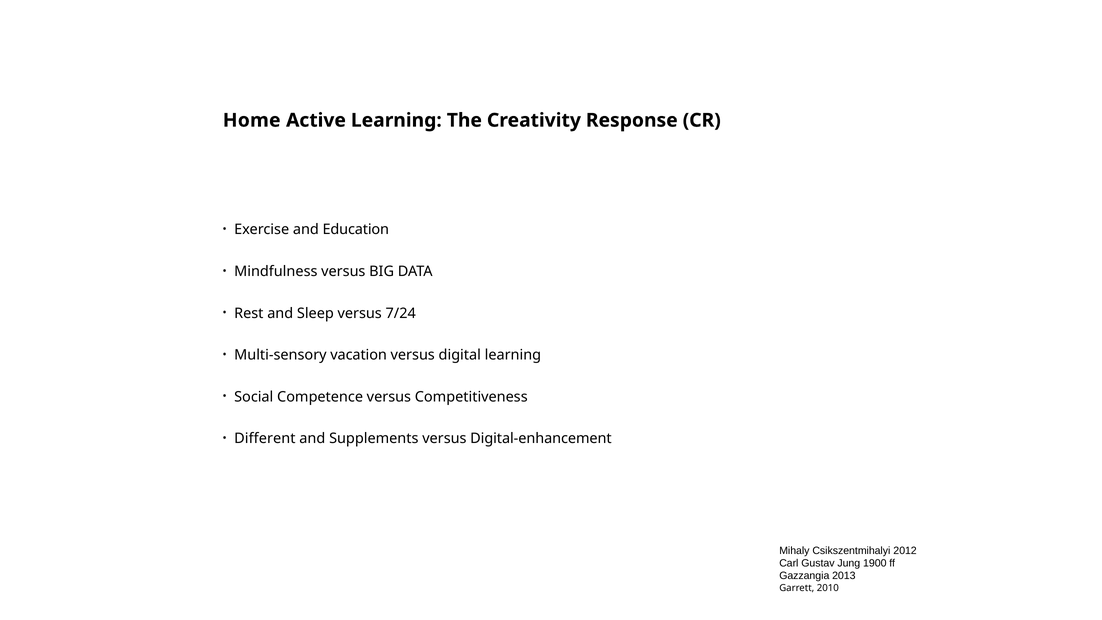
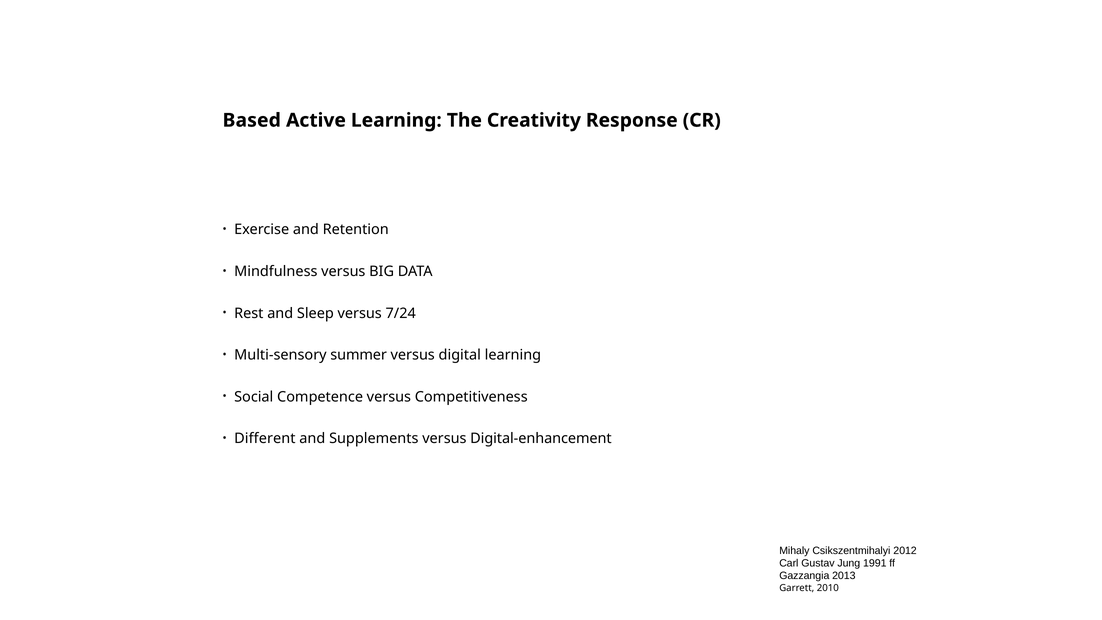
Home: Home -> Based
Education: Education -> Retention
vacation: vacation -> summer
1900: 1900 -> 1991
